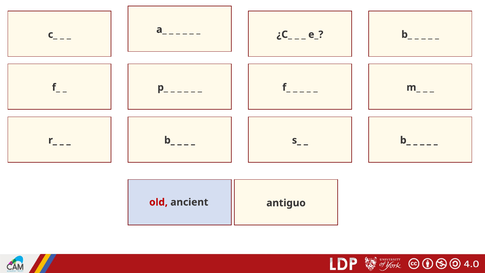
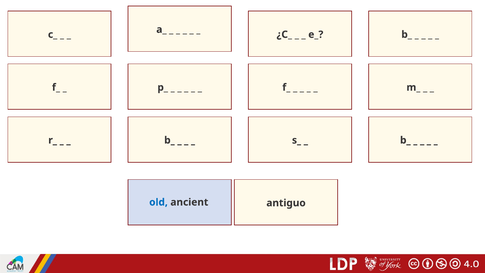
old colour: red -> blue
